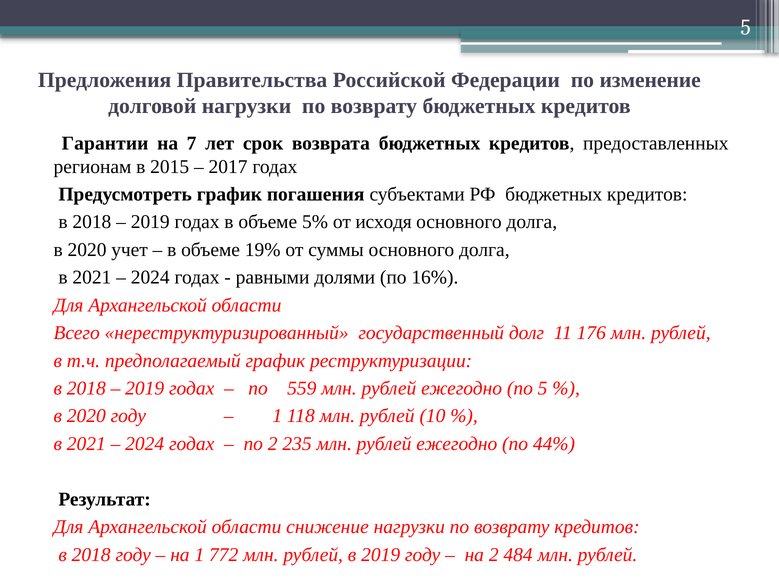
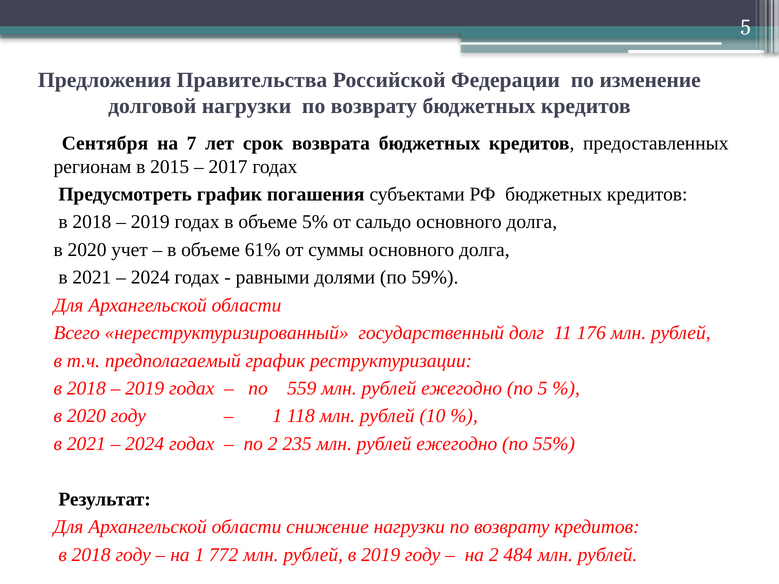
Гарантии: Гарантии -> Сентября
исходя: исходя -> сальдо
19%: 19% -> 61%
16%: 16% -> 59%
44%: 44% -> 55%
